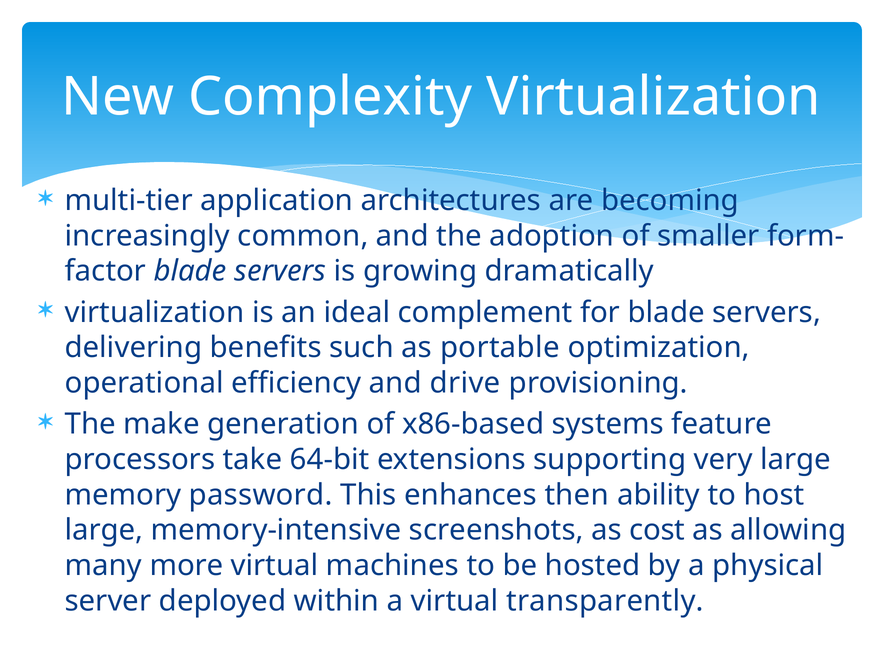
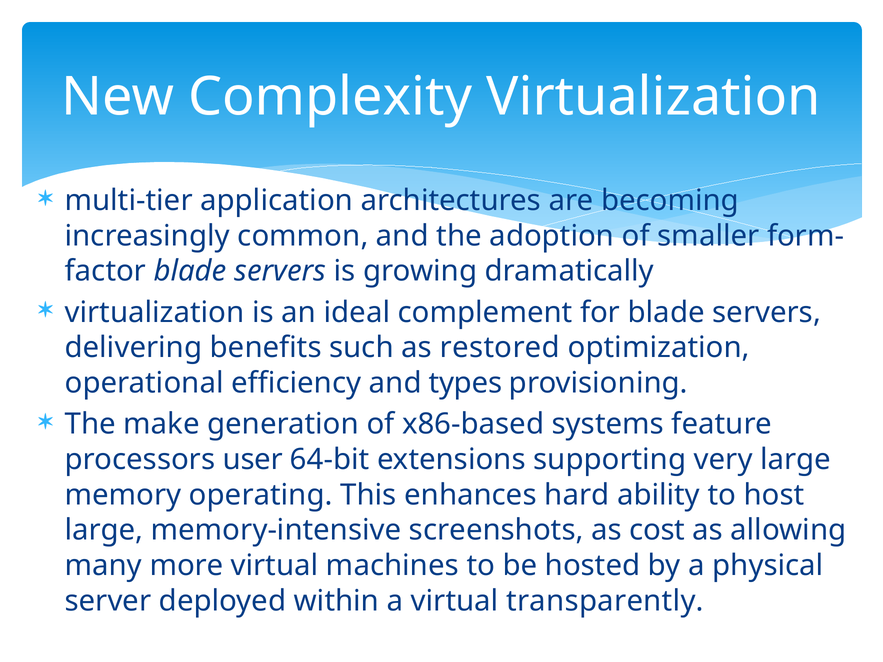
portable: portable -> restored
drive: drive -> types
take: take -> user
password: password -> operating
then: then -> hard
